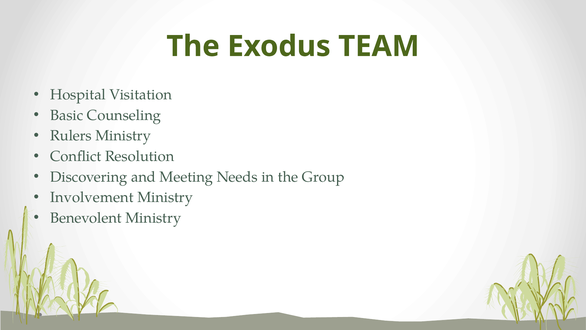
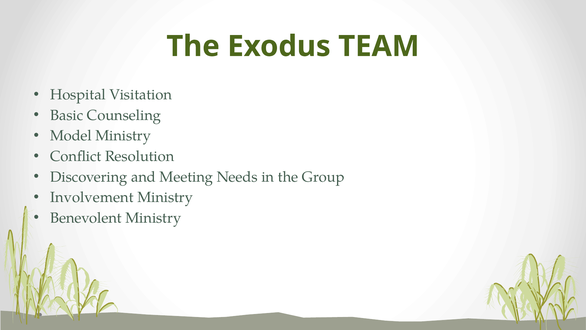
Rulers: Rulers -> Model
